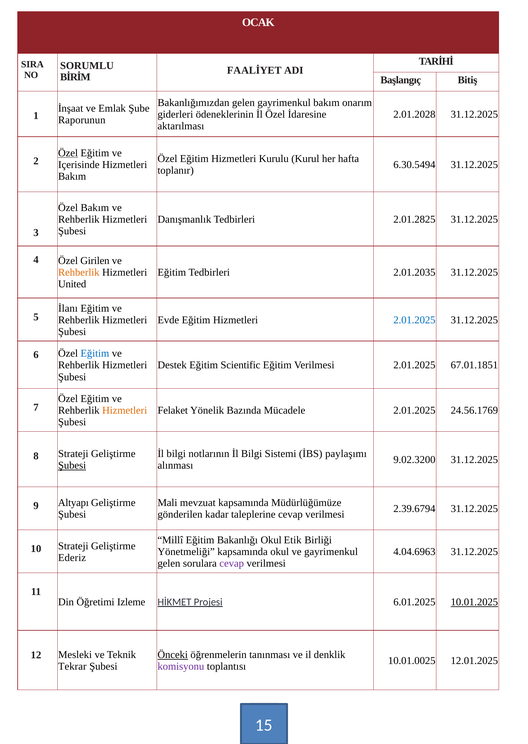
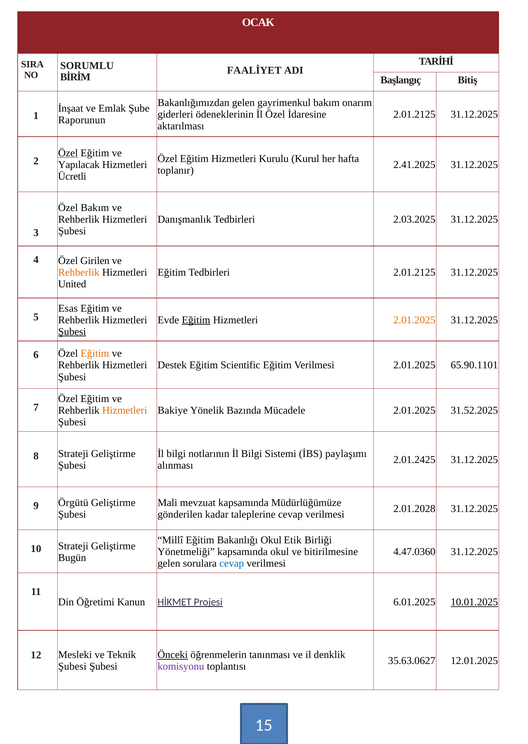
2.01.2028 at (414, 114): 2.01.2028 -> 2.01.2125
Içerisinde: Içerisinde -> Yapılacak
6.30.5494: 6.30.5494 -> 2.41.2025
Bakım at (72, 177): Bakım -> Ücretli
2.01.2825: 2.01.2825 -> 2.03.2025
Tedbirleri 2.01.2035: 2.01.2035 -> 2.01.2125
İlanı: İlanı -> Esas
Eğitim at (196, 320) underline: none -> present
2.01.2025 at (414, 320) colour: blue -> orange
Şubesi at (72, 332) underline: none -> present
Eğitim at (95, 354) colour: blue -> orange
67.01.1851: 67.01.1851 -> 65.90.1101
Felaket: Felaket -> Bakiye
24.56.1769: 24.56.1769 -> 31.52.2025
9.02.3200: 9.02.3200 -> 2.01.2425
Şubesi at (72, 466) underline: present -> none
Altyapı: Altyapı -> Örgütü
2.39.6794: 2.39.6794 -> 2.01.2028
ve gayrimenkul: gayrimenkul -> bitirilmesine
4.04.6963: 4.04.6963 -> 4.47.0360
Ederiz: Ederiz -> Bugün
cevap at (232, 564) colour: purple -> blue
Izleme: Izleme -> Kanun
10.01.0025: 10.01.0025 -> 35.63.0627
Tekrar at (72, 667): Tekrar -> Şubesi
